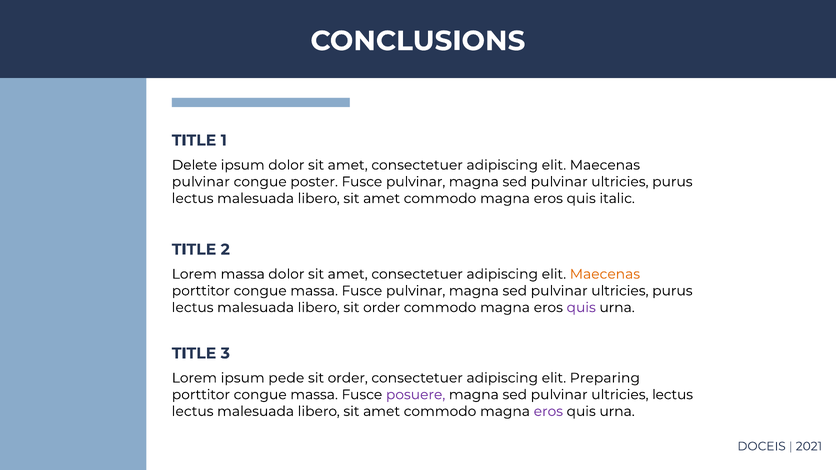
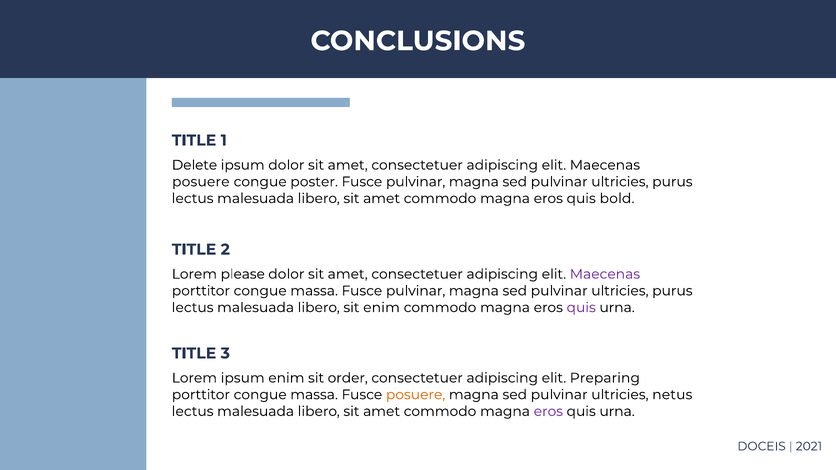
pulvinar at (201, 182): pulvinar -> posuere
italic: italic -> bold
Lorem massa: massa -> please
Maecenas at (605, 274) colour: orange -> purple
libero sit order: order -> enim
ipsum pede: pede -> enim
posuere at (416, 395) colour: purple -> orange
ultricies lectus: lectus -> netus
